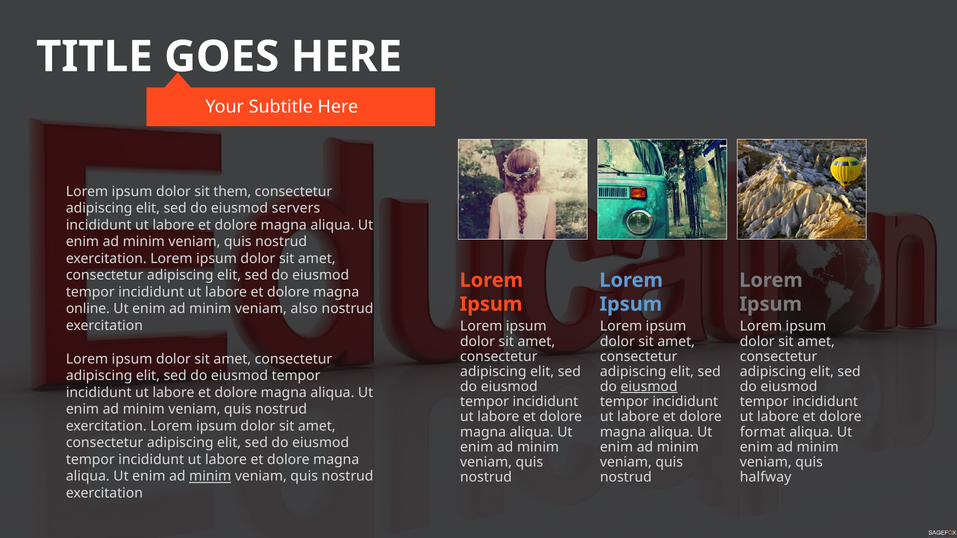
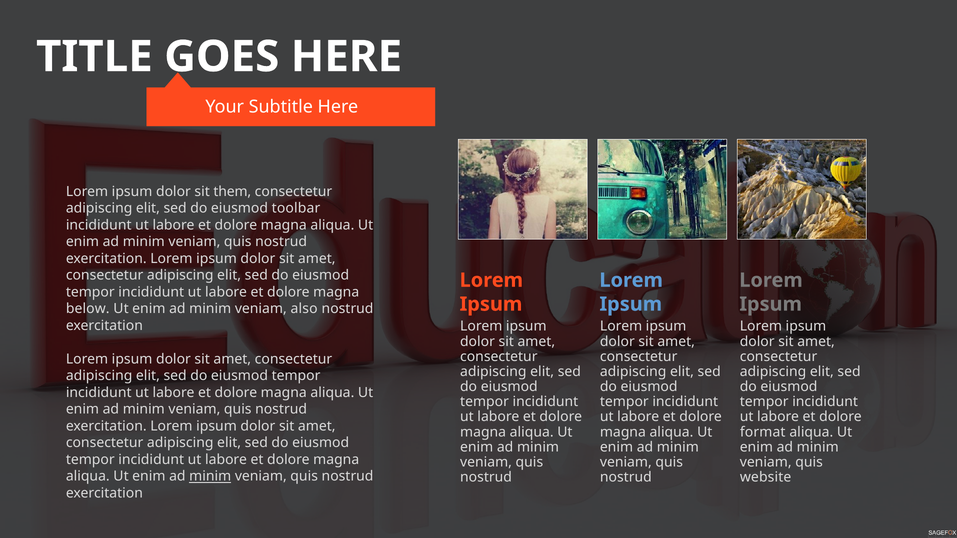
servers: servers -> toolbar
online: online -> below
eiusmod at (649, 387) underline: present -> none
halfway: halfway -> website
